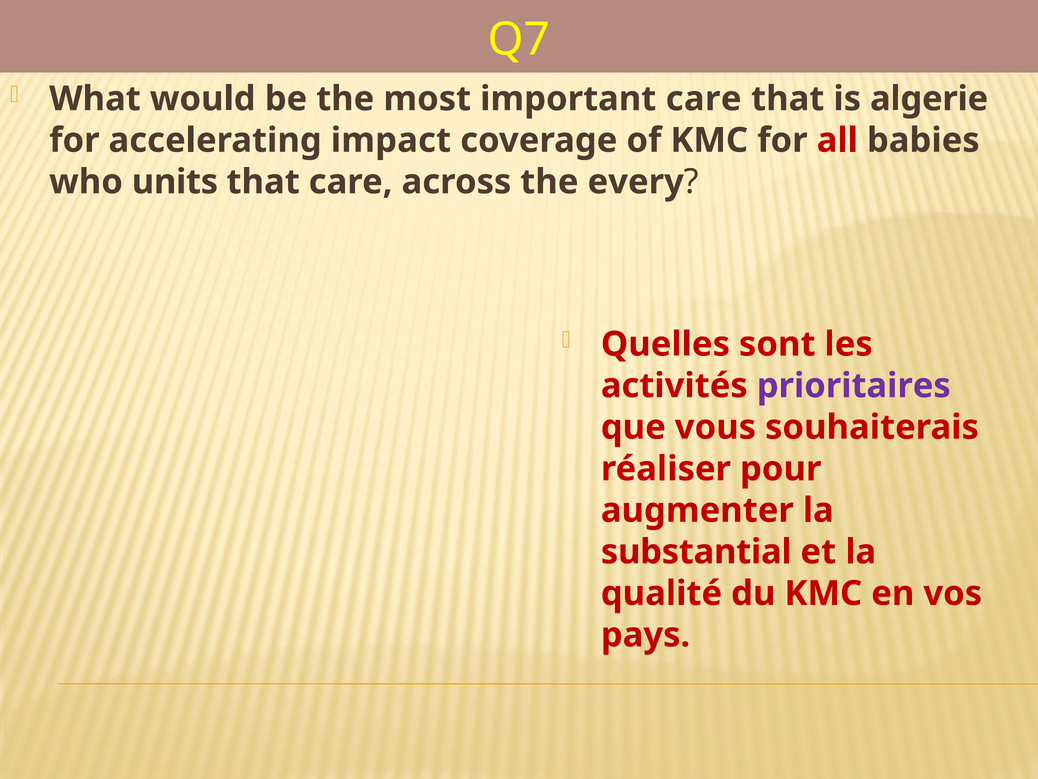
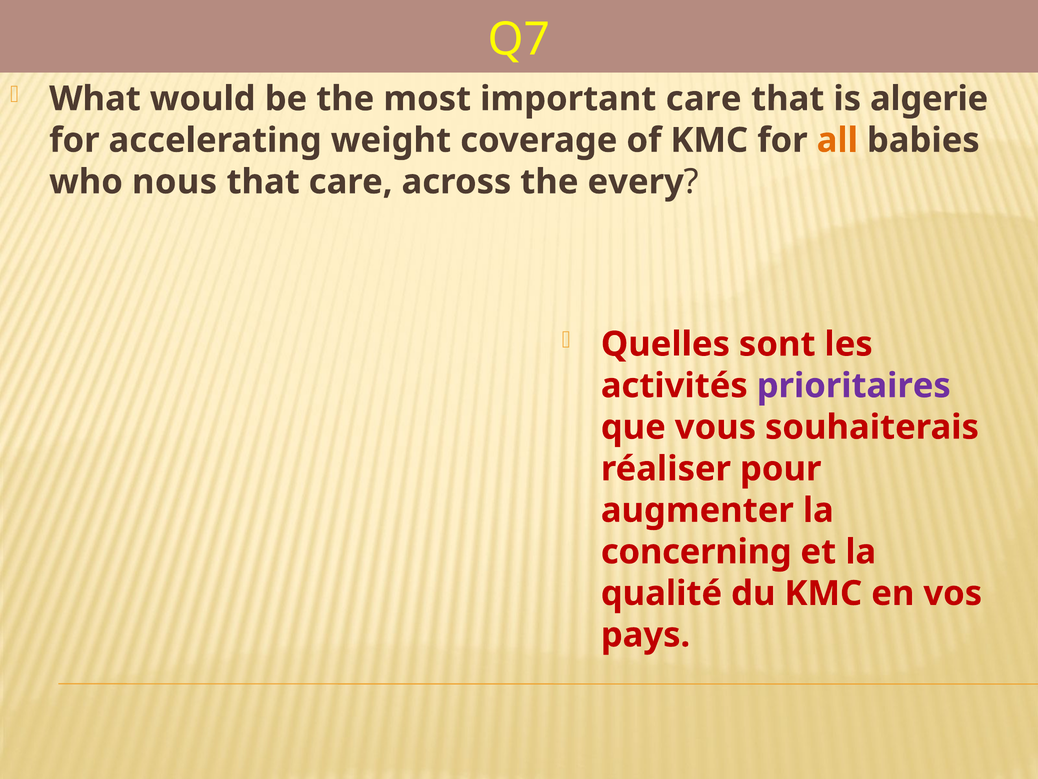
impact: impact -> weight
all colour: red -> orange
units: units -> nous
substantial: substantial -> concerning
